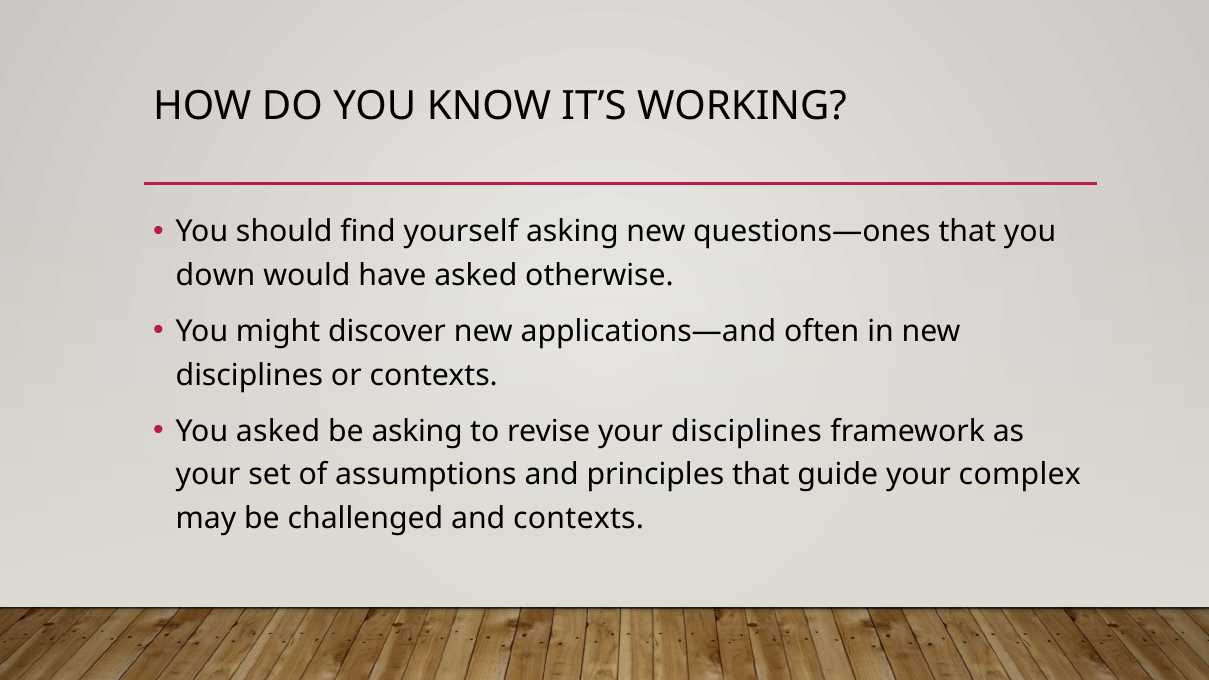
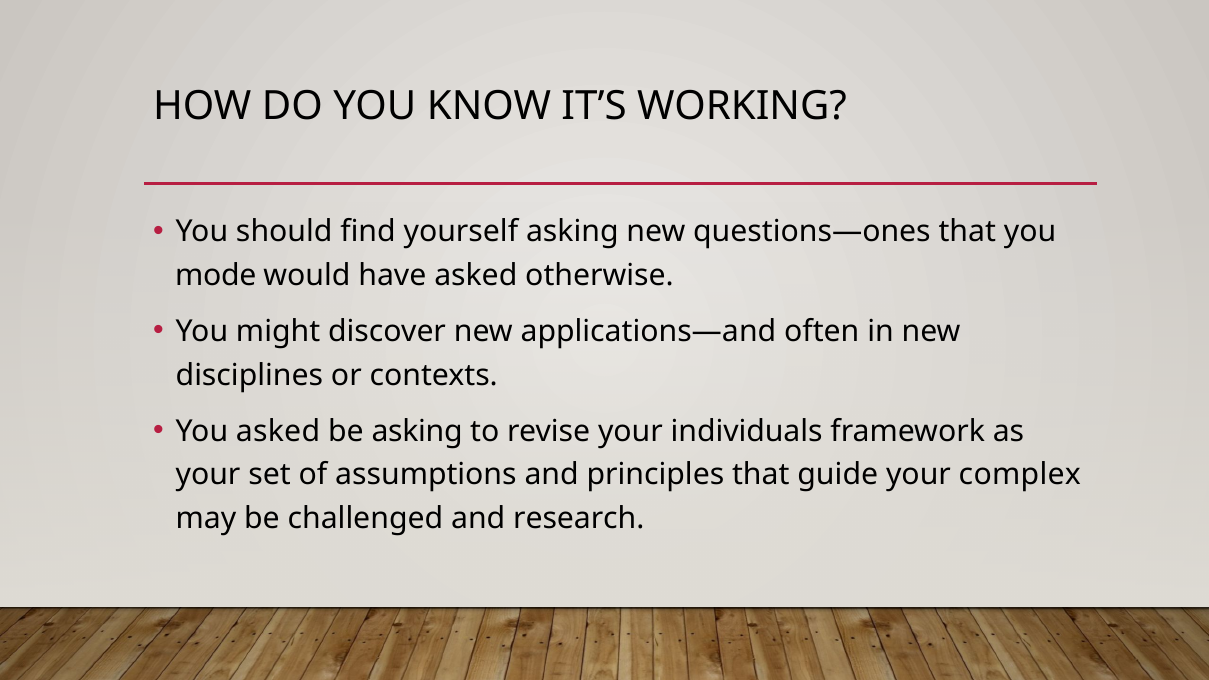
down: down -> mode
your disciplines: disciplines -> individuals
and contexts: contexts -> research
